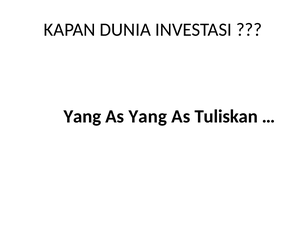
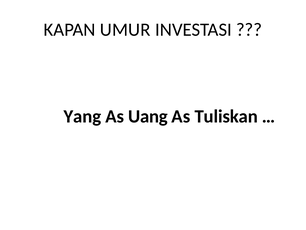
DUNIA: DUNIA -> UMUR
As Yang: Yang -> Uang
